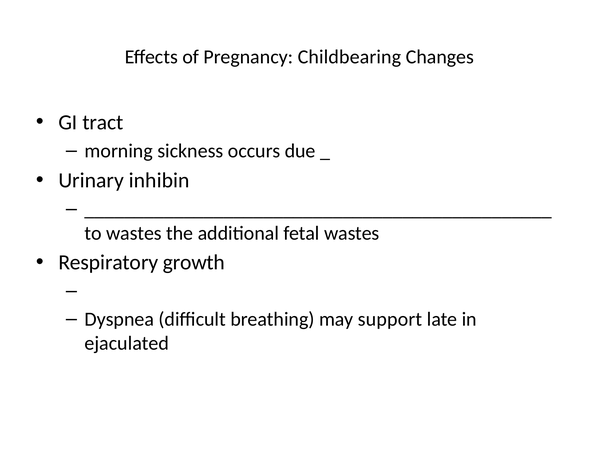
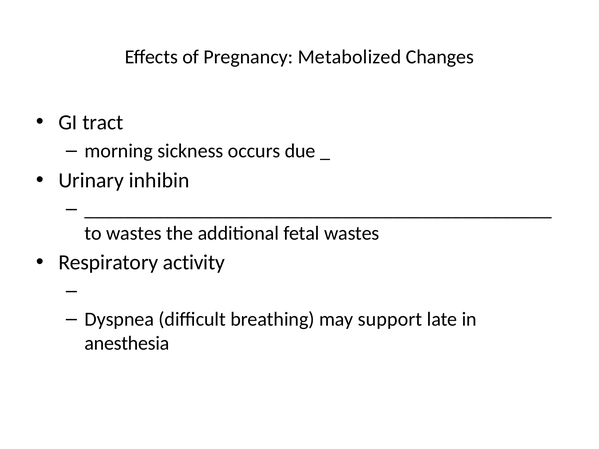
Childbearing: Childbearing -> Metabolized
growth: growth -> activity
ejaculated: ejaculated -> anesthesia
